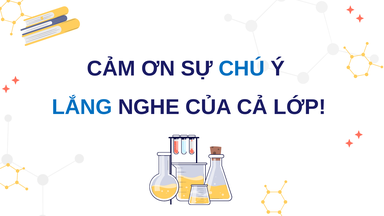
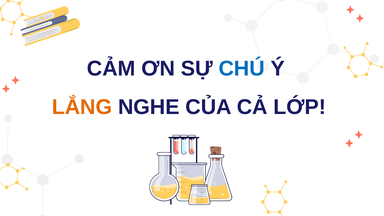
LẮNG colour: blue -> orange
